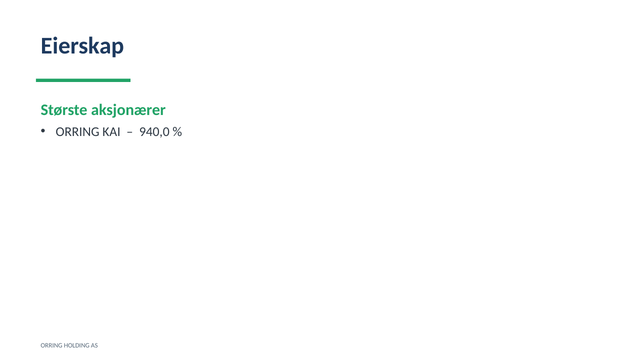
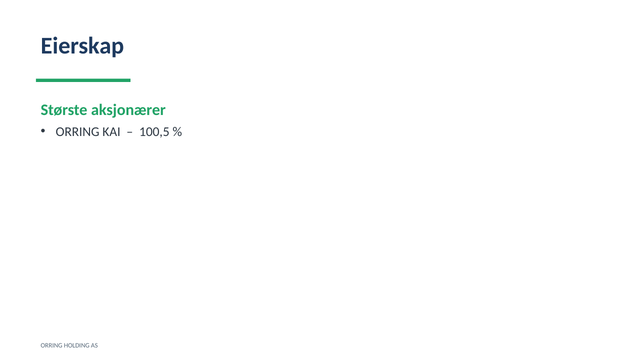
940,0: 940,0 -> 100,5
